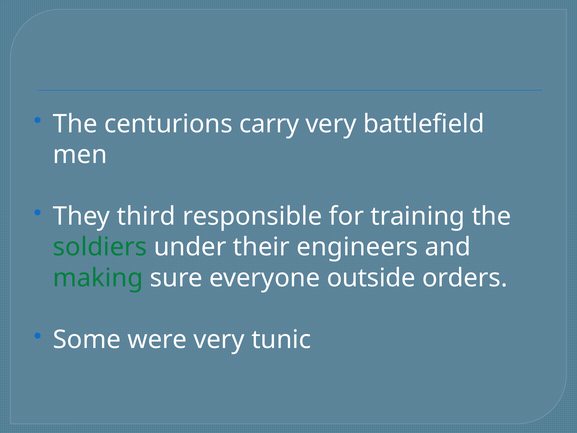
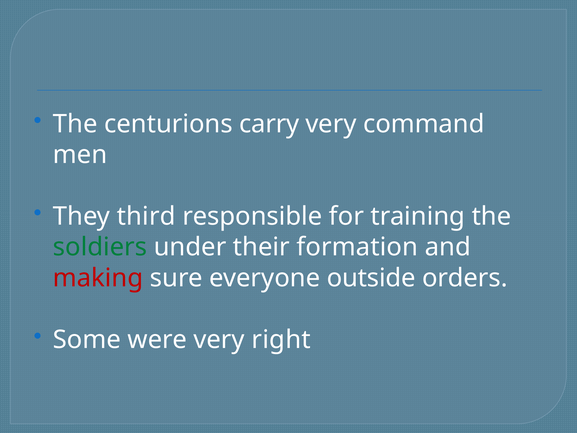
battlefield: battlefield -> command
engineers: engineers -> formation
making colour: green -> red
tunic: tunic -> right
